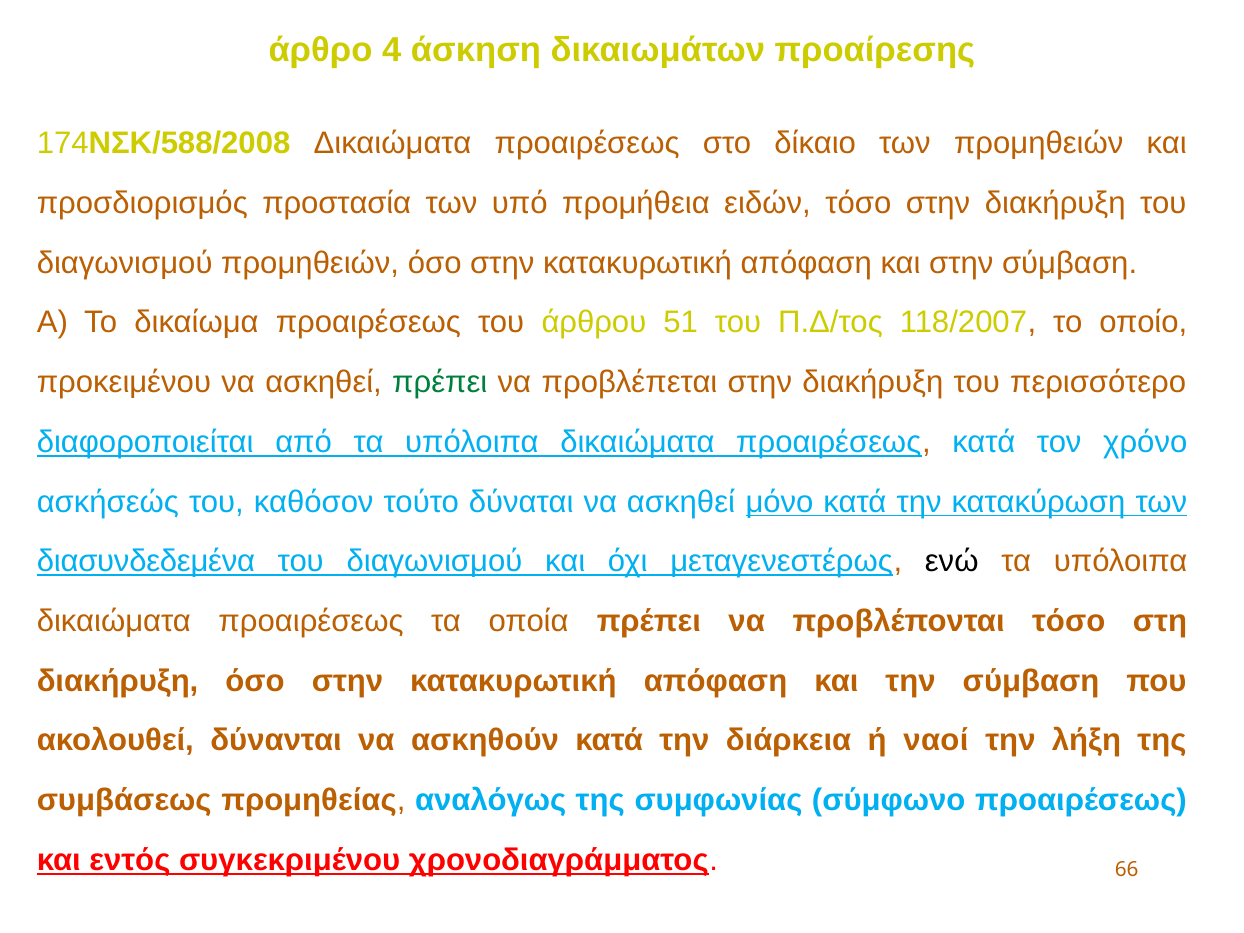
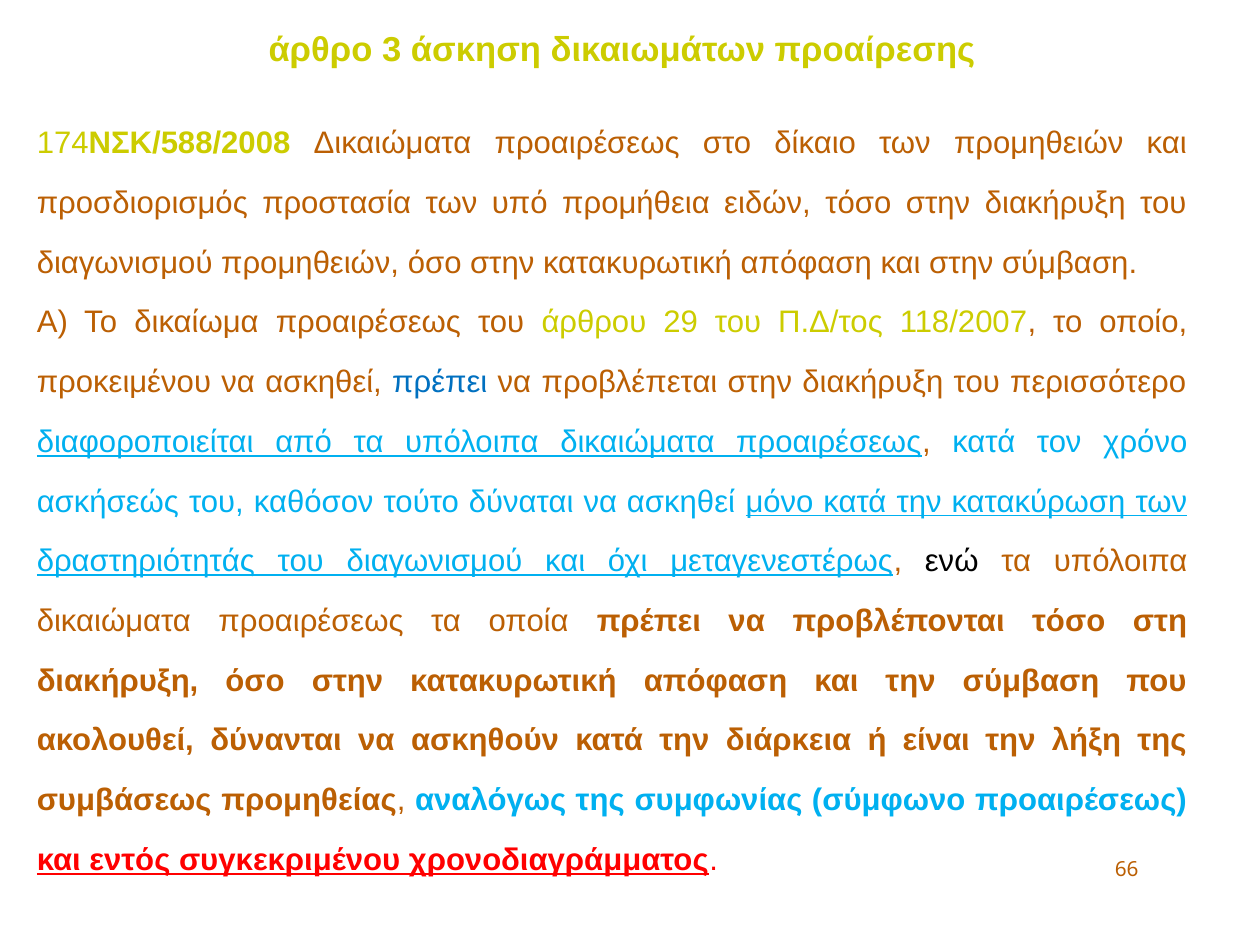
4: 4 -> 3
51: 51 -> 29
πρέπει at (440, 382) colour: green -> blue
διασυνδεδεμένα: διασυνδεδεμένα -> δραστηριότητάς
ναοί: ναοί -> είναι
